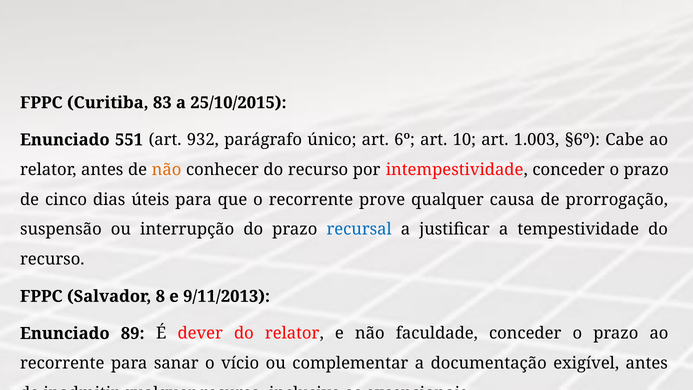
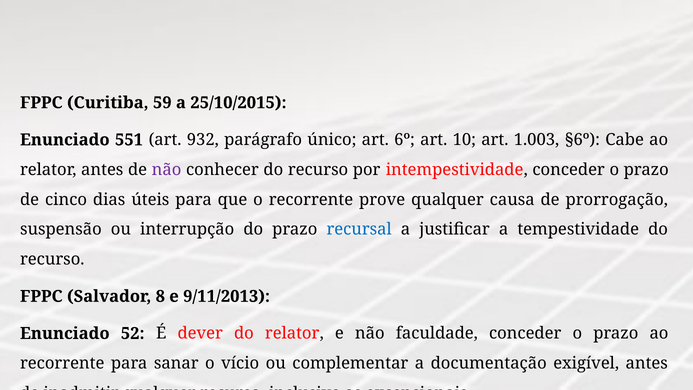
83: 83 -> 59
não at (167, 170) colour: orange -> purple
89: 89 -> 52
